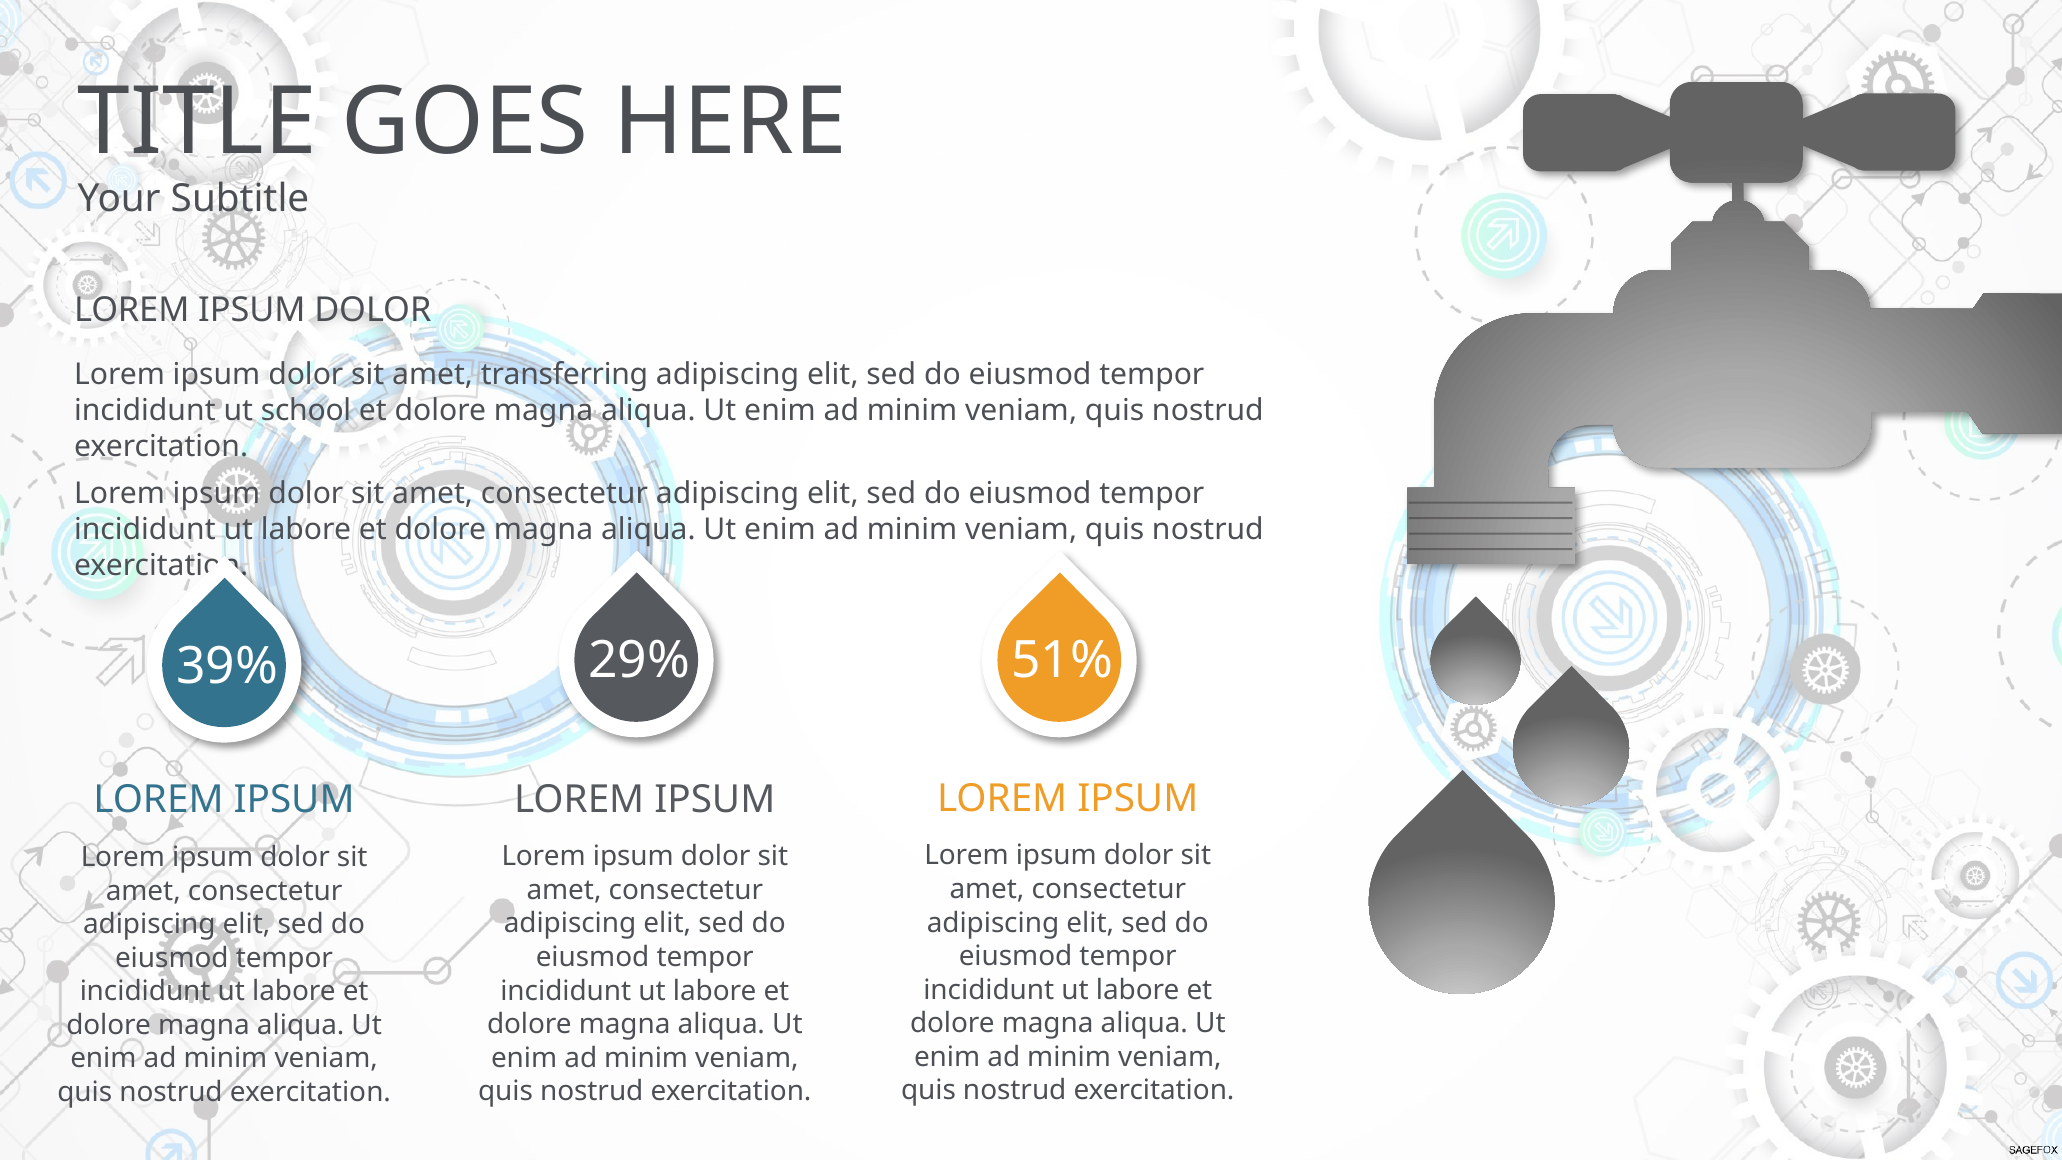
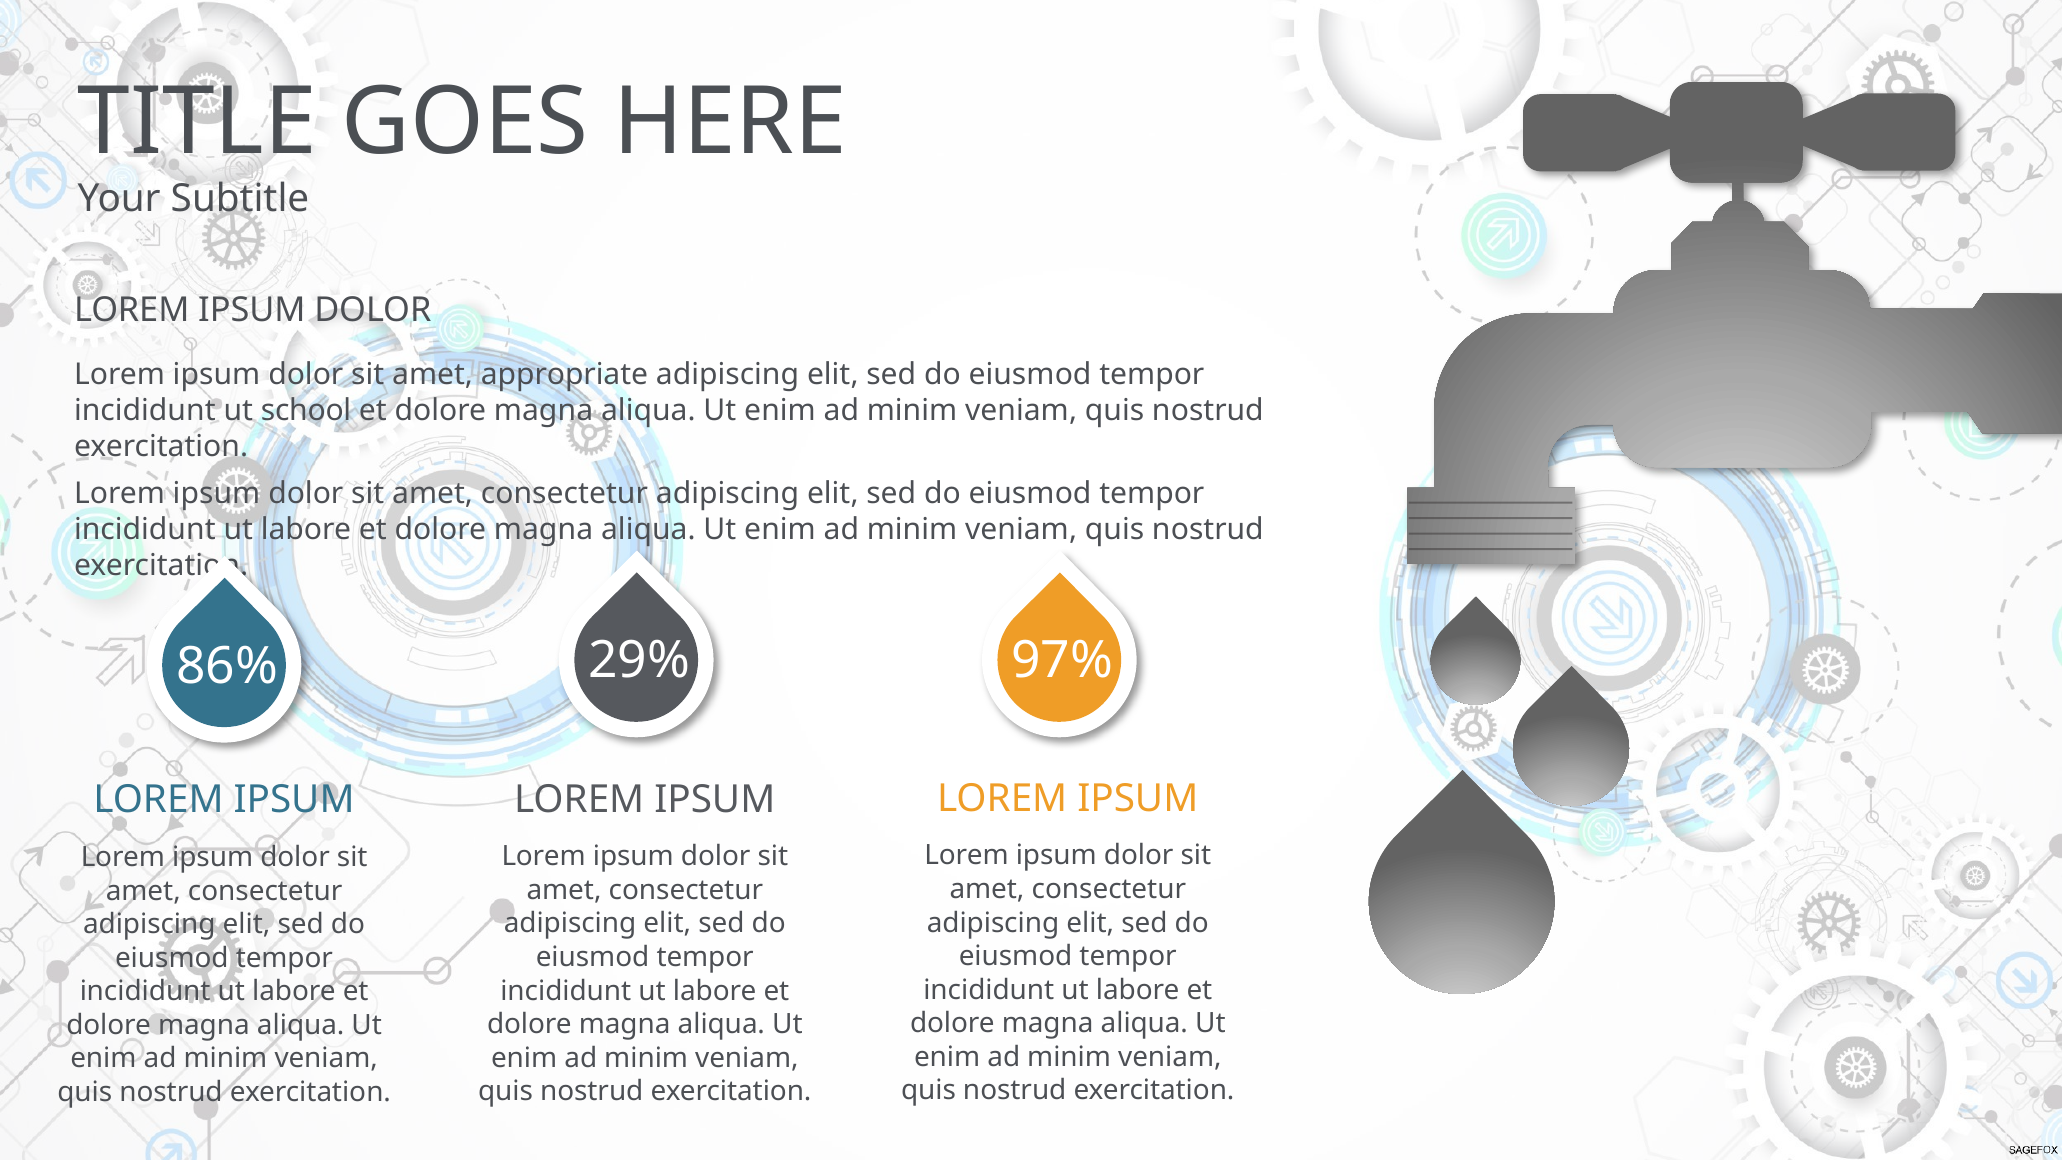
transferring: transferring -> appropriate
39%: 39% -> 86%
51%: 51% -> 97%
